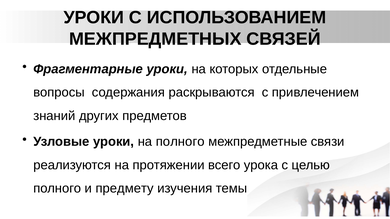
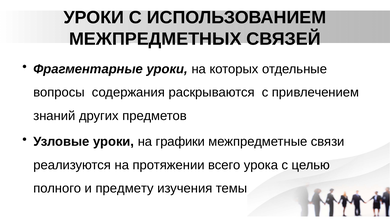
на полного: полного -> графики
